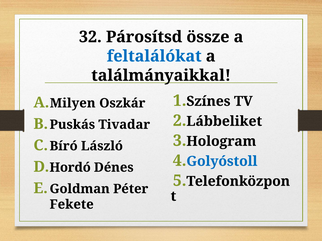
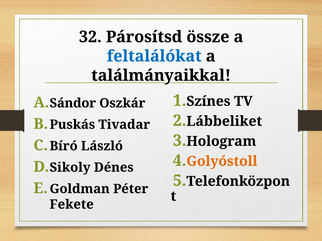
Milyen: Milyen -> Sándor
Golyóstoll colour: blue -> orange
Hordó: Hordó -> Sikoly
